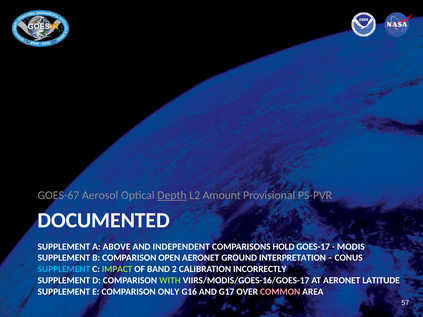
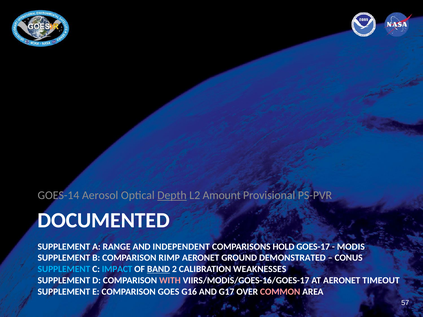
GOES-67: GOES-67 -> GOES-14
ABOVE: ABOVE -> RANGE
OPEN: OPEN -> RIMP
INTERPRETATION: INTERPRETATION -> DEMONSTRATED
IMPACT colour: light green -> light blue
BAND underline: none -> present
INCORRECTLY: INCORRECTLY -> WEAKNESSES
WITH colour: light green -> pink
LATITUDE: LATITUDE -> TIMEOUT
ONLY: ONLY -> GOES
